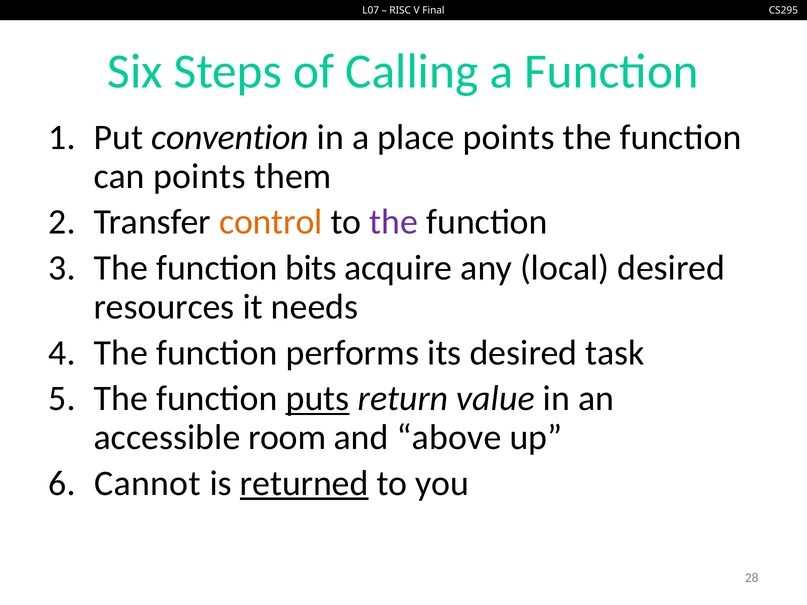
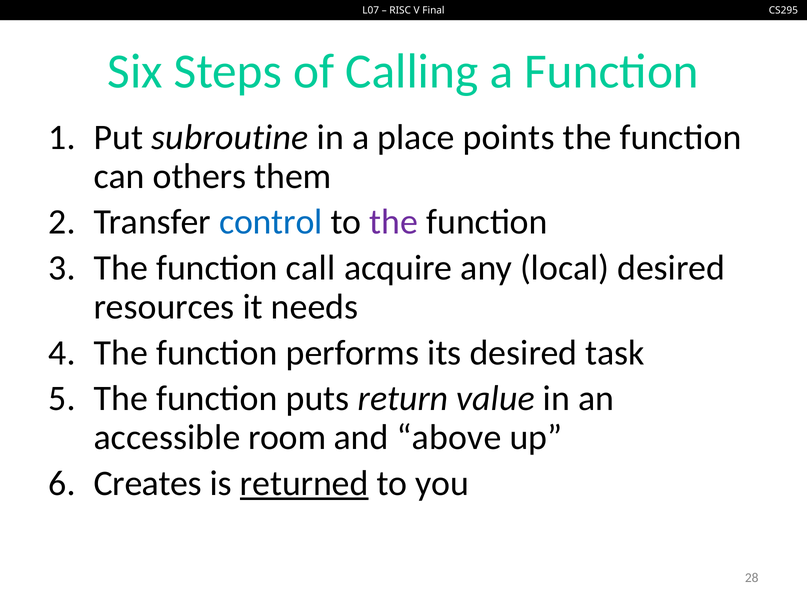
convention: convention -> subroutine
can points: points -> others
control colour: orange -> blue
bits: bits -> call
puts underline: present -> none
Cannot: Cannot -> Creates
